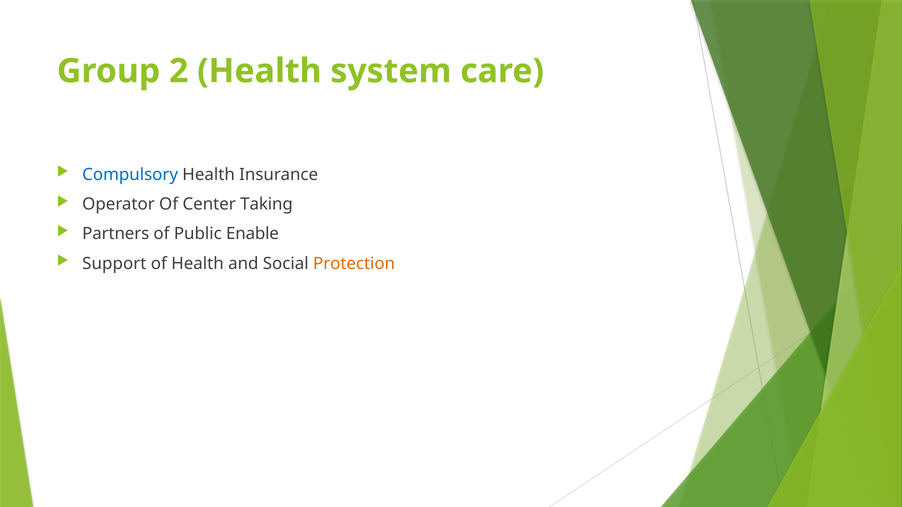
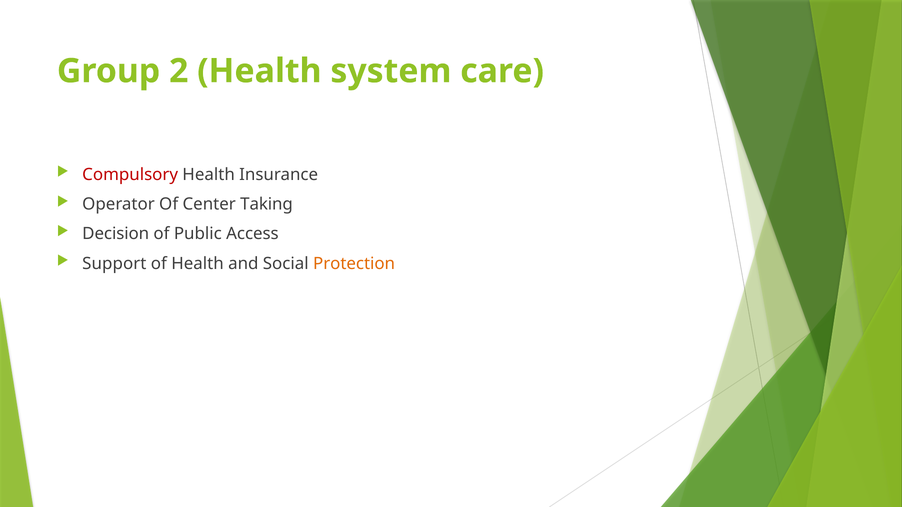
Compulsory colour: blue -> red
Partners: Partners -> Decision
Enable: Enable -> Access
